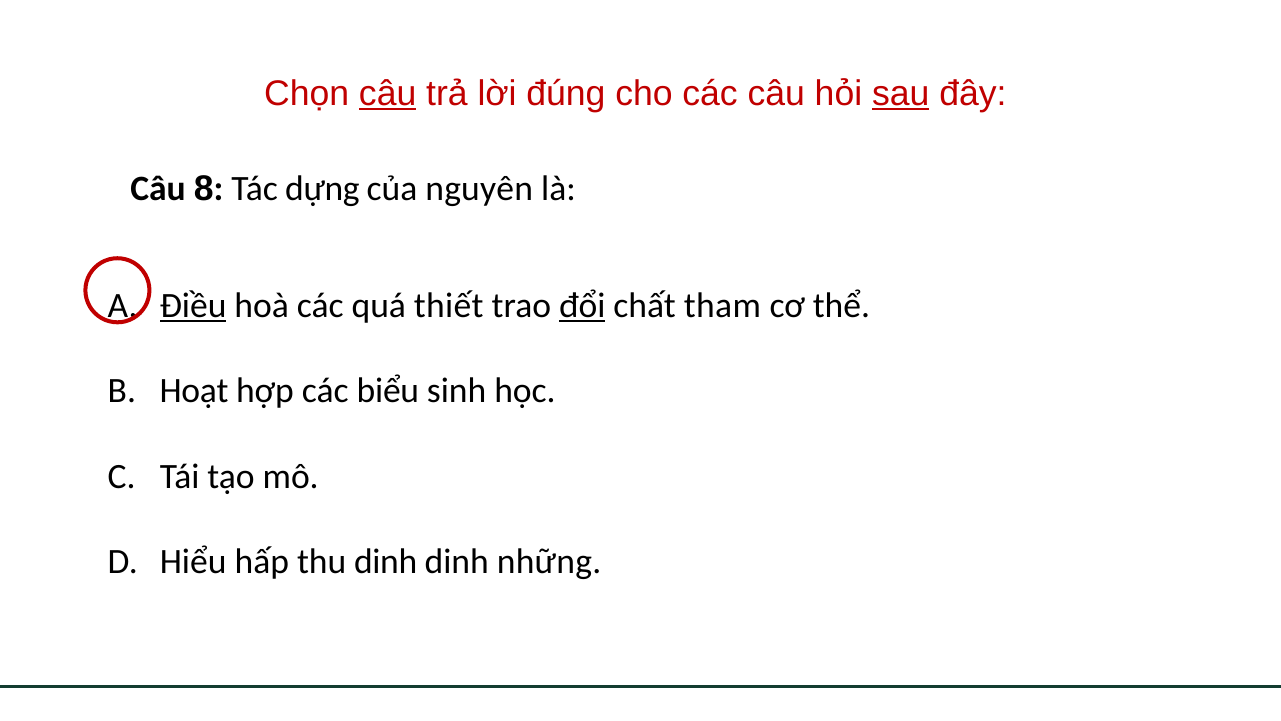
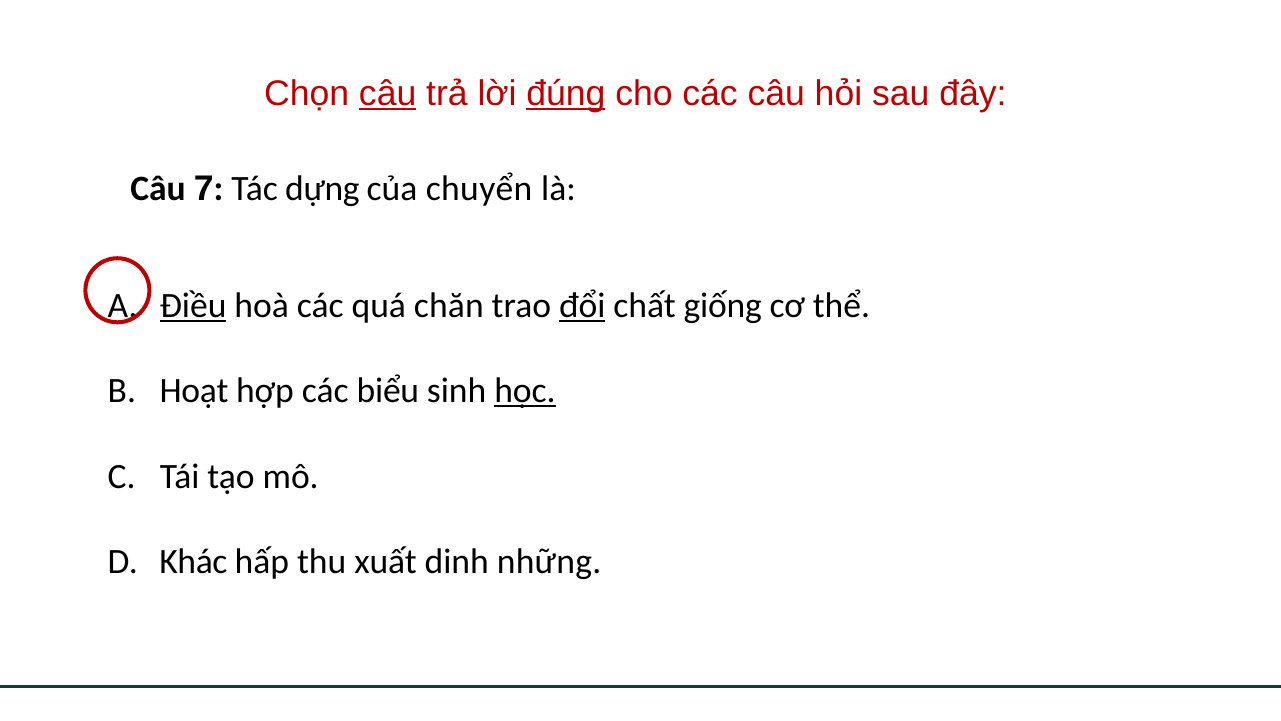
đúng underline: none -> present
sau underline: present -> none
8: 8 -> 7
nguyên: nguyên -> chuyển
thiết: thiết -> chăn
tham: tham -> giống
học underline: none -> present
Hiểu: Hiểu -> Khác
thu dinh: dinh -> xuất
